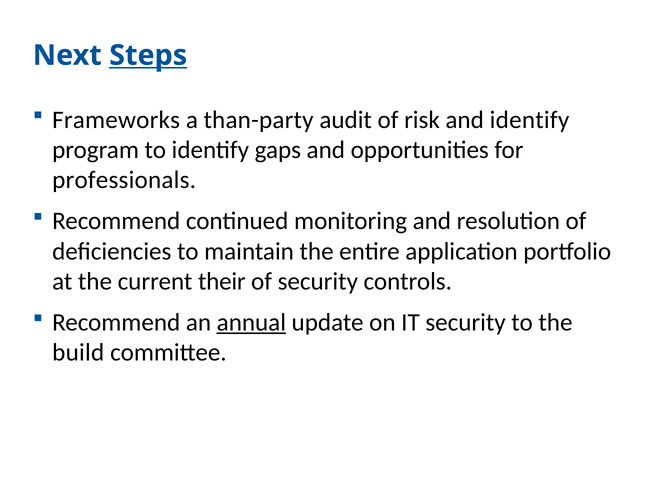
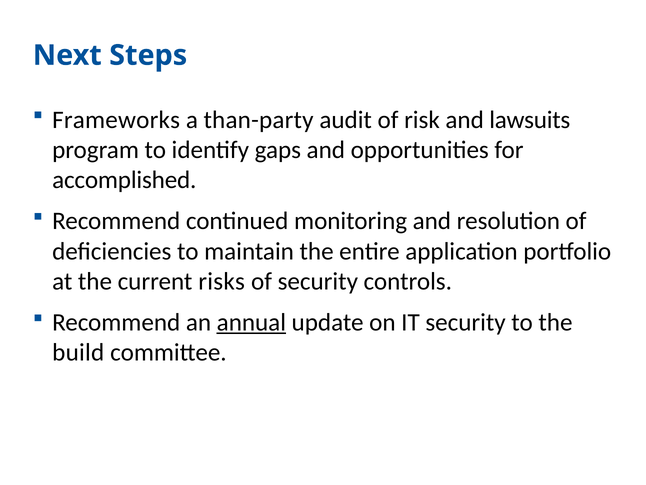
Steps underline: present -> none
and identify: identify -> lawsuits
professionals: professionals -> accomplished
their: their -> risks
